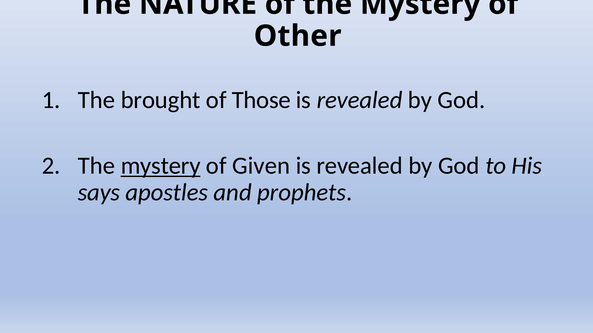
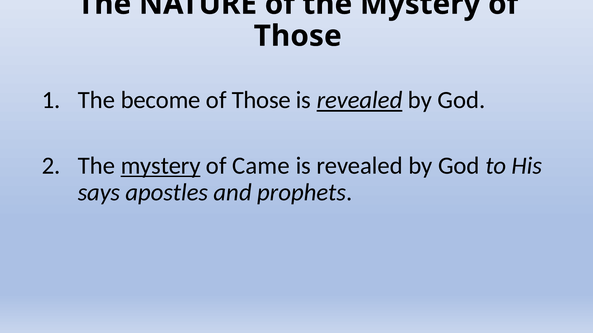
Other at (298, 36): Other -> Those
brought: brought -> become
revealed at (360, 100) underline: none -> present
Given: Given -> Came
